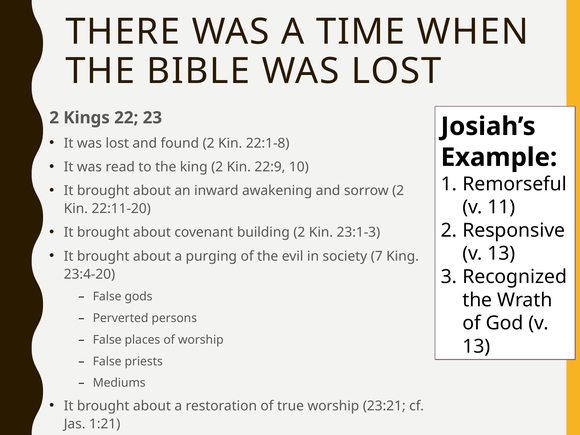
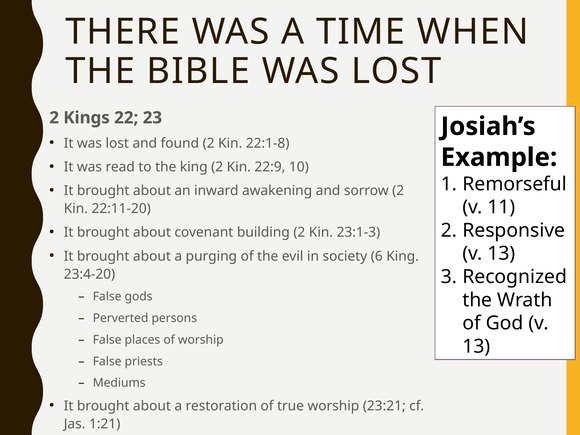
7: 7 -> 6
